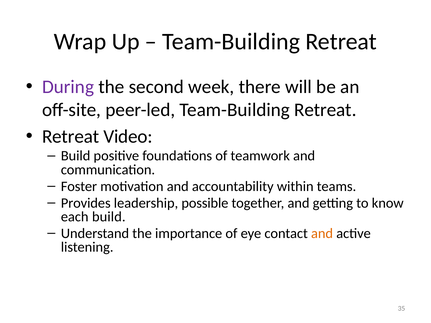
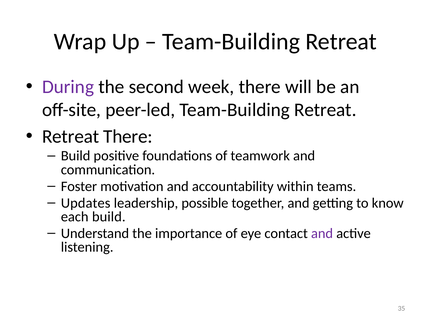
Retreat Video: Video -> There
Provides: Provides -> Updates
and at (322, 234) colour: orange -> purple
